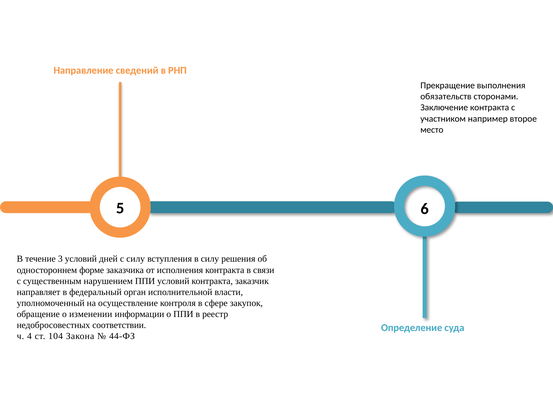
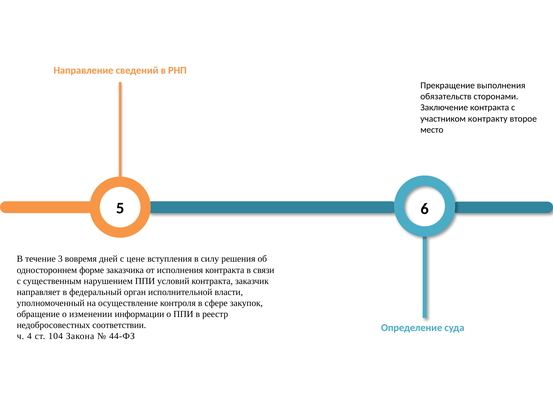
например: например -> контракту
3 условий: условий -> вовремя
с силу: силу -> цене
